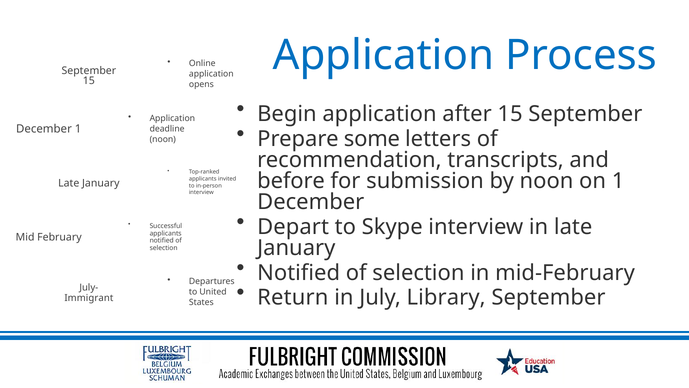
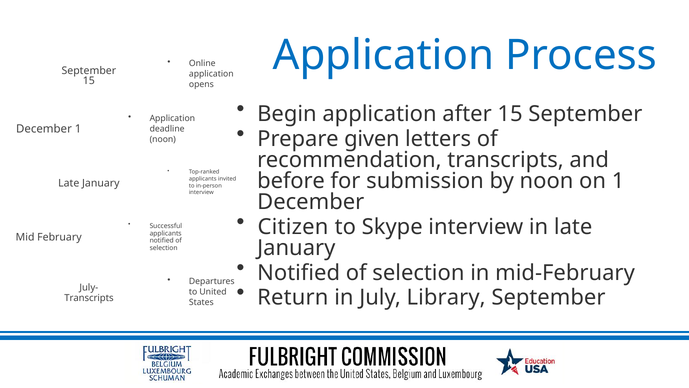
some: some -> given
Depart: Depart -> Citizen
Immigrant at (89, 298): Immigrant -> Transcripts
